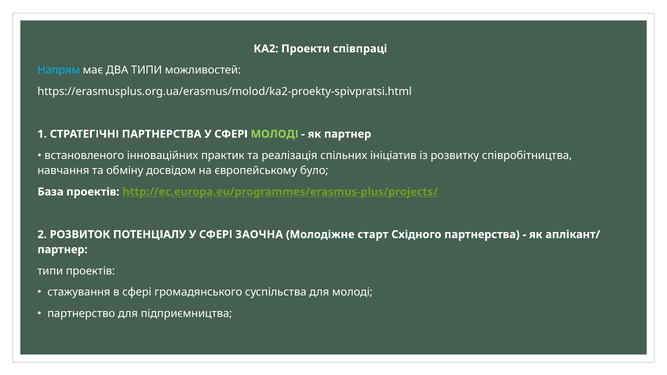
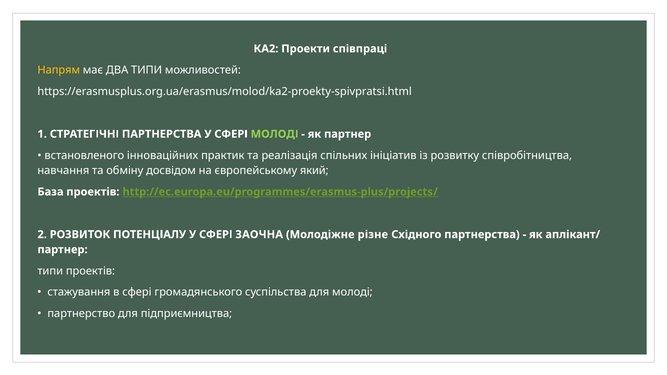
Напрям colour: light blue -> yellow
було: було -> який
старт: старт -> різне
